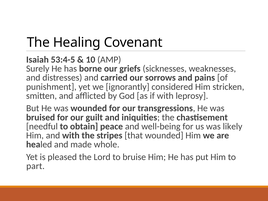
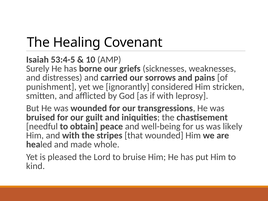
part: part -> kind
